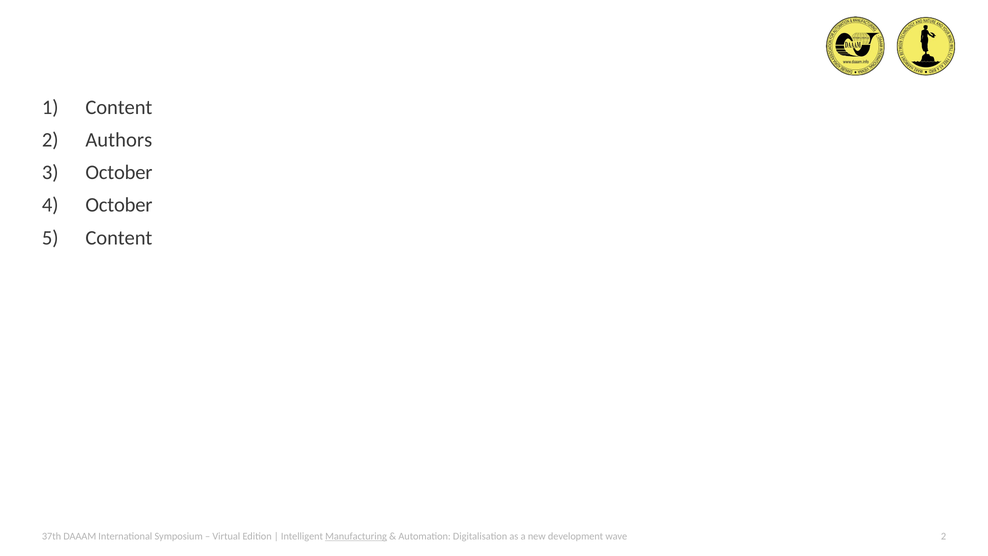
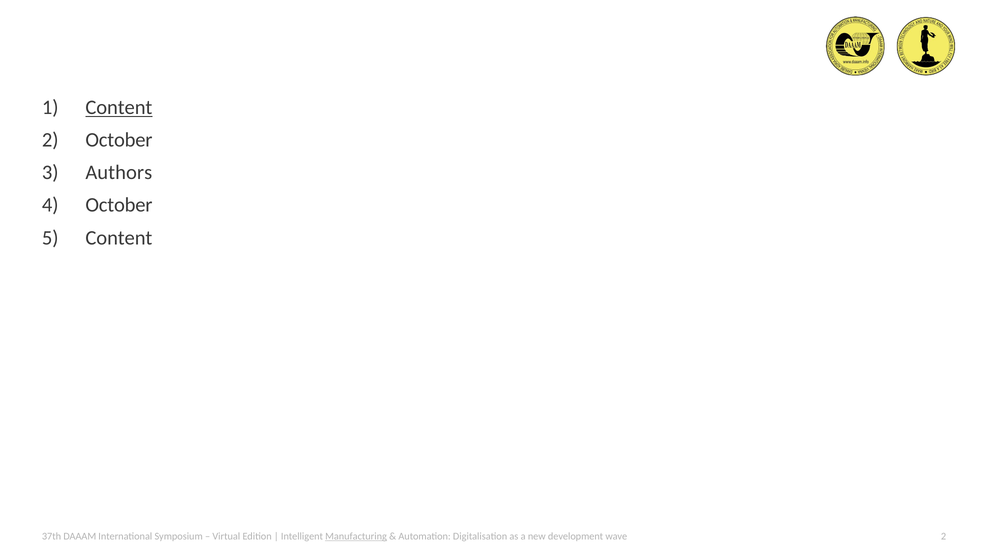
Content at (119, 108) underline: none -> present
2 Authors: Authors -> October
October at (119, 173): October -> Authors
